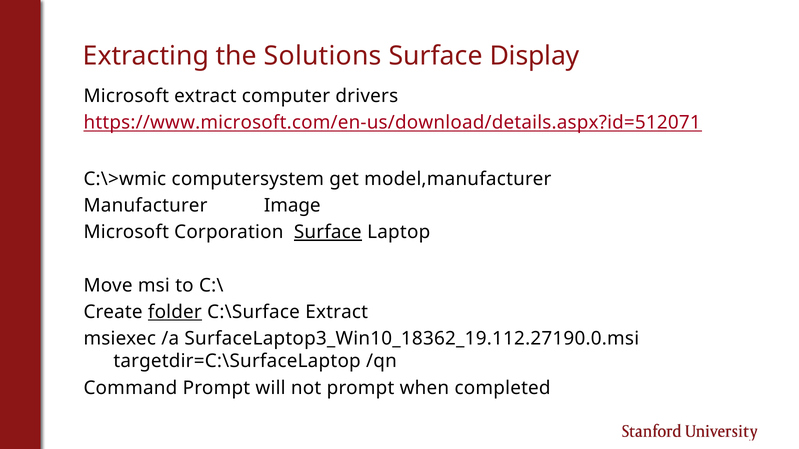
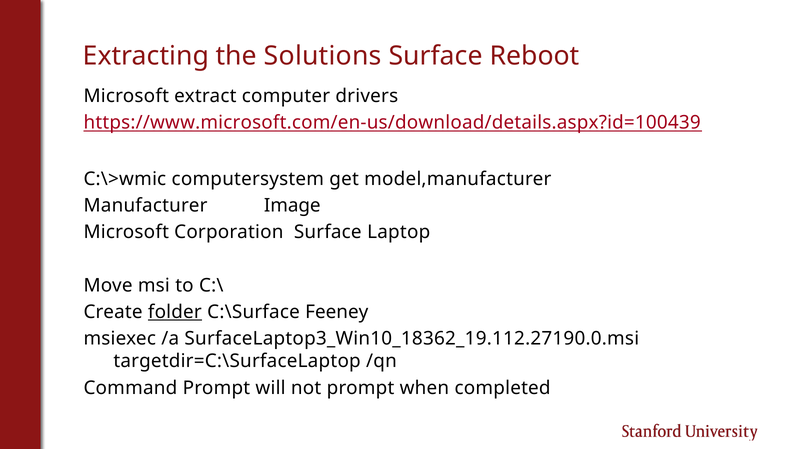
Display: Display -> Reboot
https://www.microsoft.com/en-us/download/details.aspx?id=512071: https://www.microsoft.com/en-us/download/details.aspx?id=512071 -> https://www.microsoft.com/en-us/download/details.aspx?id=100439
Surface at (328, 232) underline: present -> none
C:\Surface Extract: Extract -> Feeney
